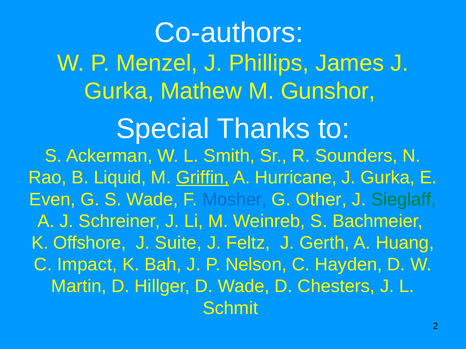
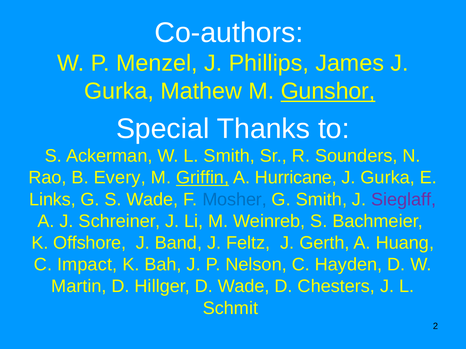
Gunshor underline: none -> present
Liquid: Liquid -> Every
Even: Even -> Links
G Other: Other -> Smith
Sieglaff colour: green -> purple
Suite: Suite -> Band
